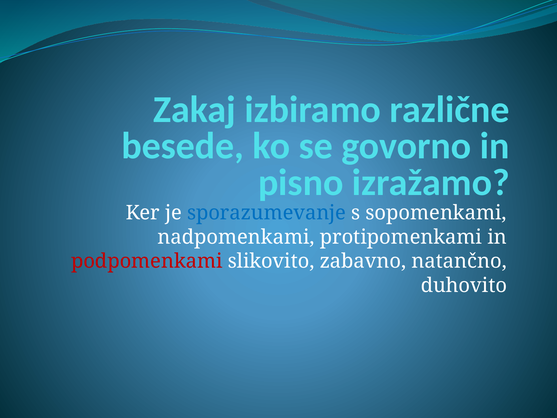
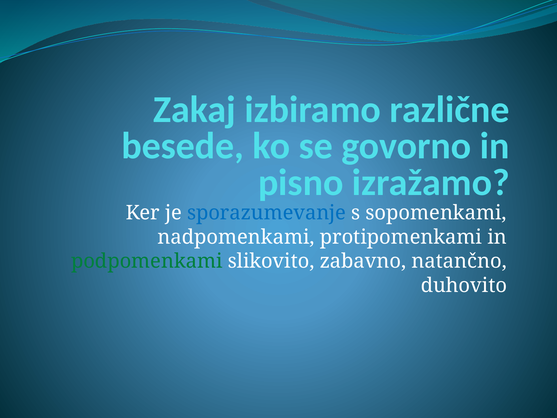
podpomenkami colour: red -> green
